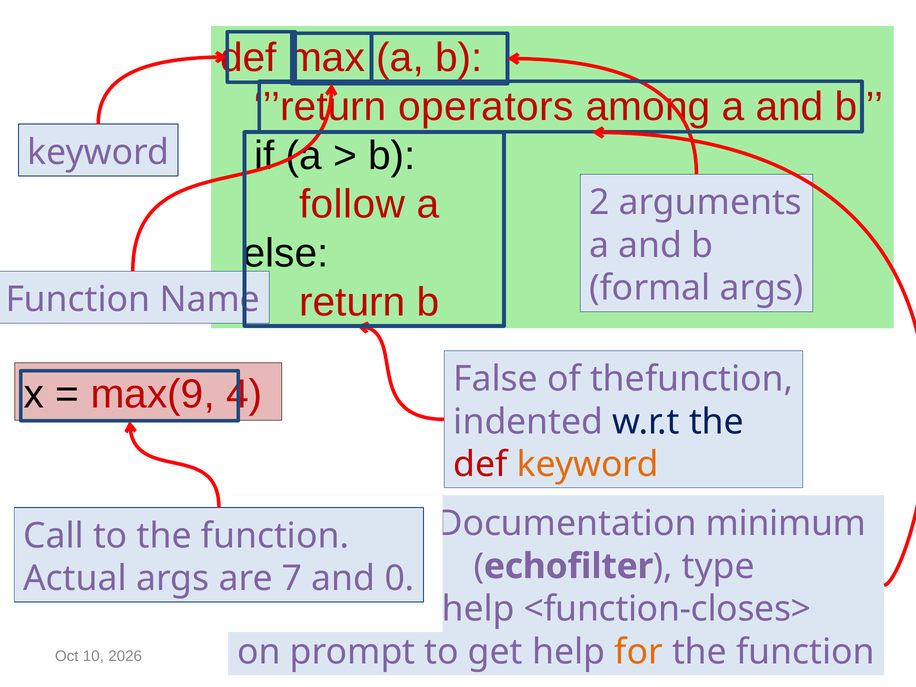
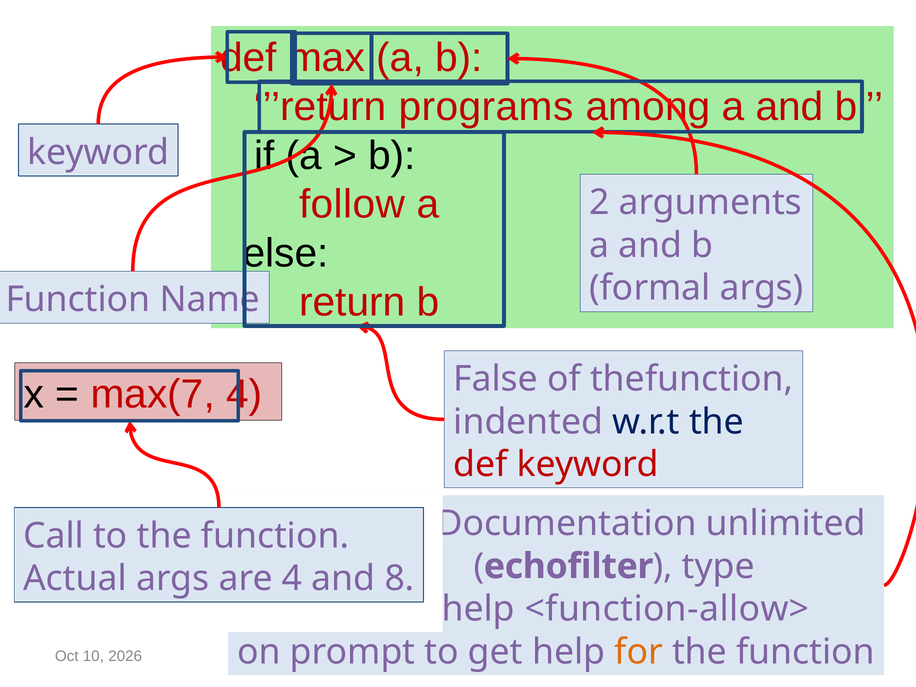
operators: operators -> programs
max(9: max(9 -> max(7
keyword at (588, 465) colour: orange -> red
minimum: minimum -> unlimited
are 7: 7 -> 4
0: 0 -> 8
<function-closes>: <function-closes> -> <function-allow>
